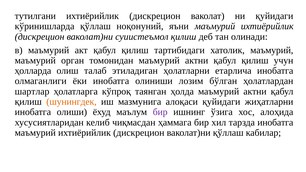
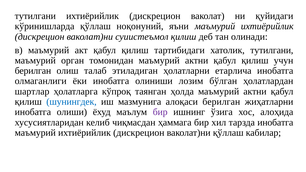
хатолик маъмурий: маъмурий -> тутилгани
ҳолларда at (33, 71): ҳолларда -> берилган
шунингдек colour: orange -> blue
алоқаси қуйидаги: қуйидаги -> берилган
